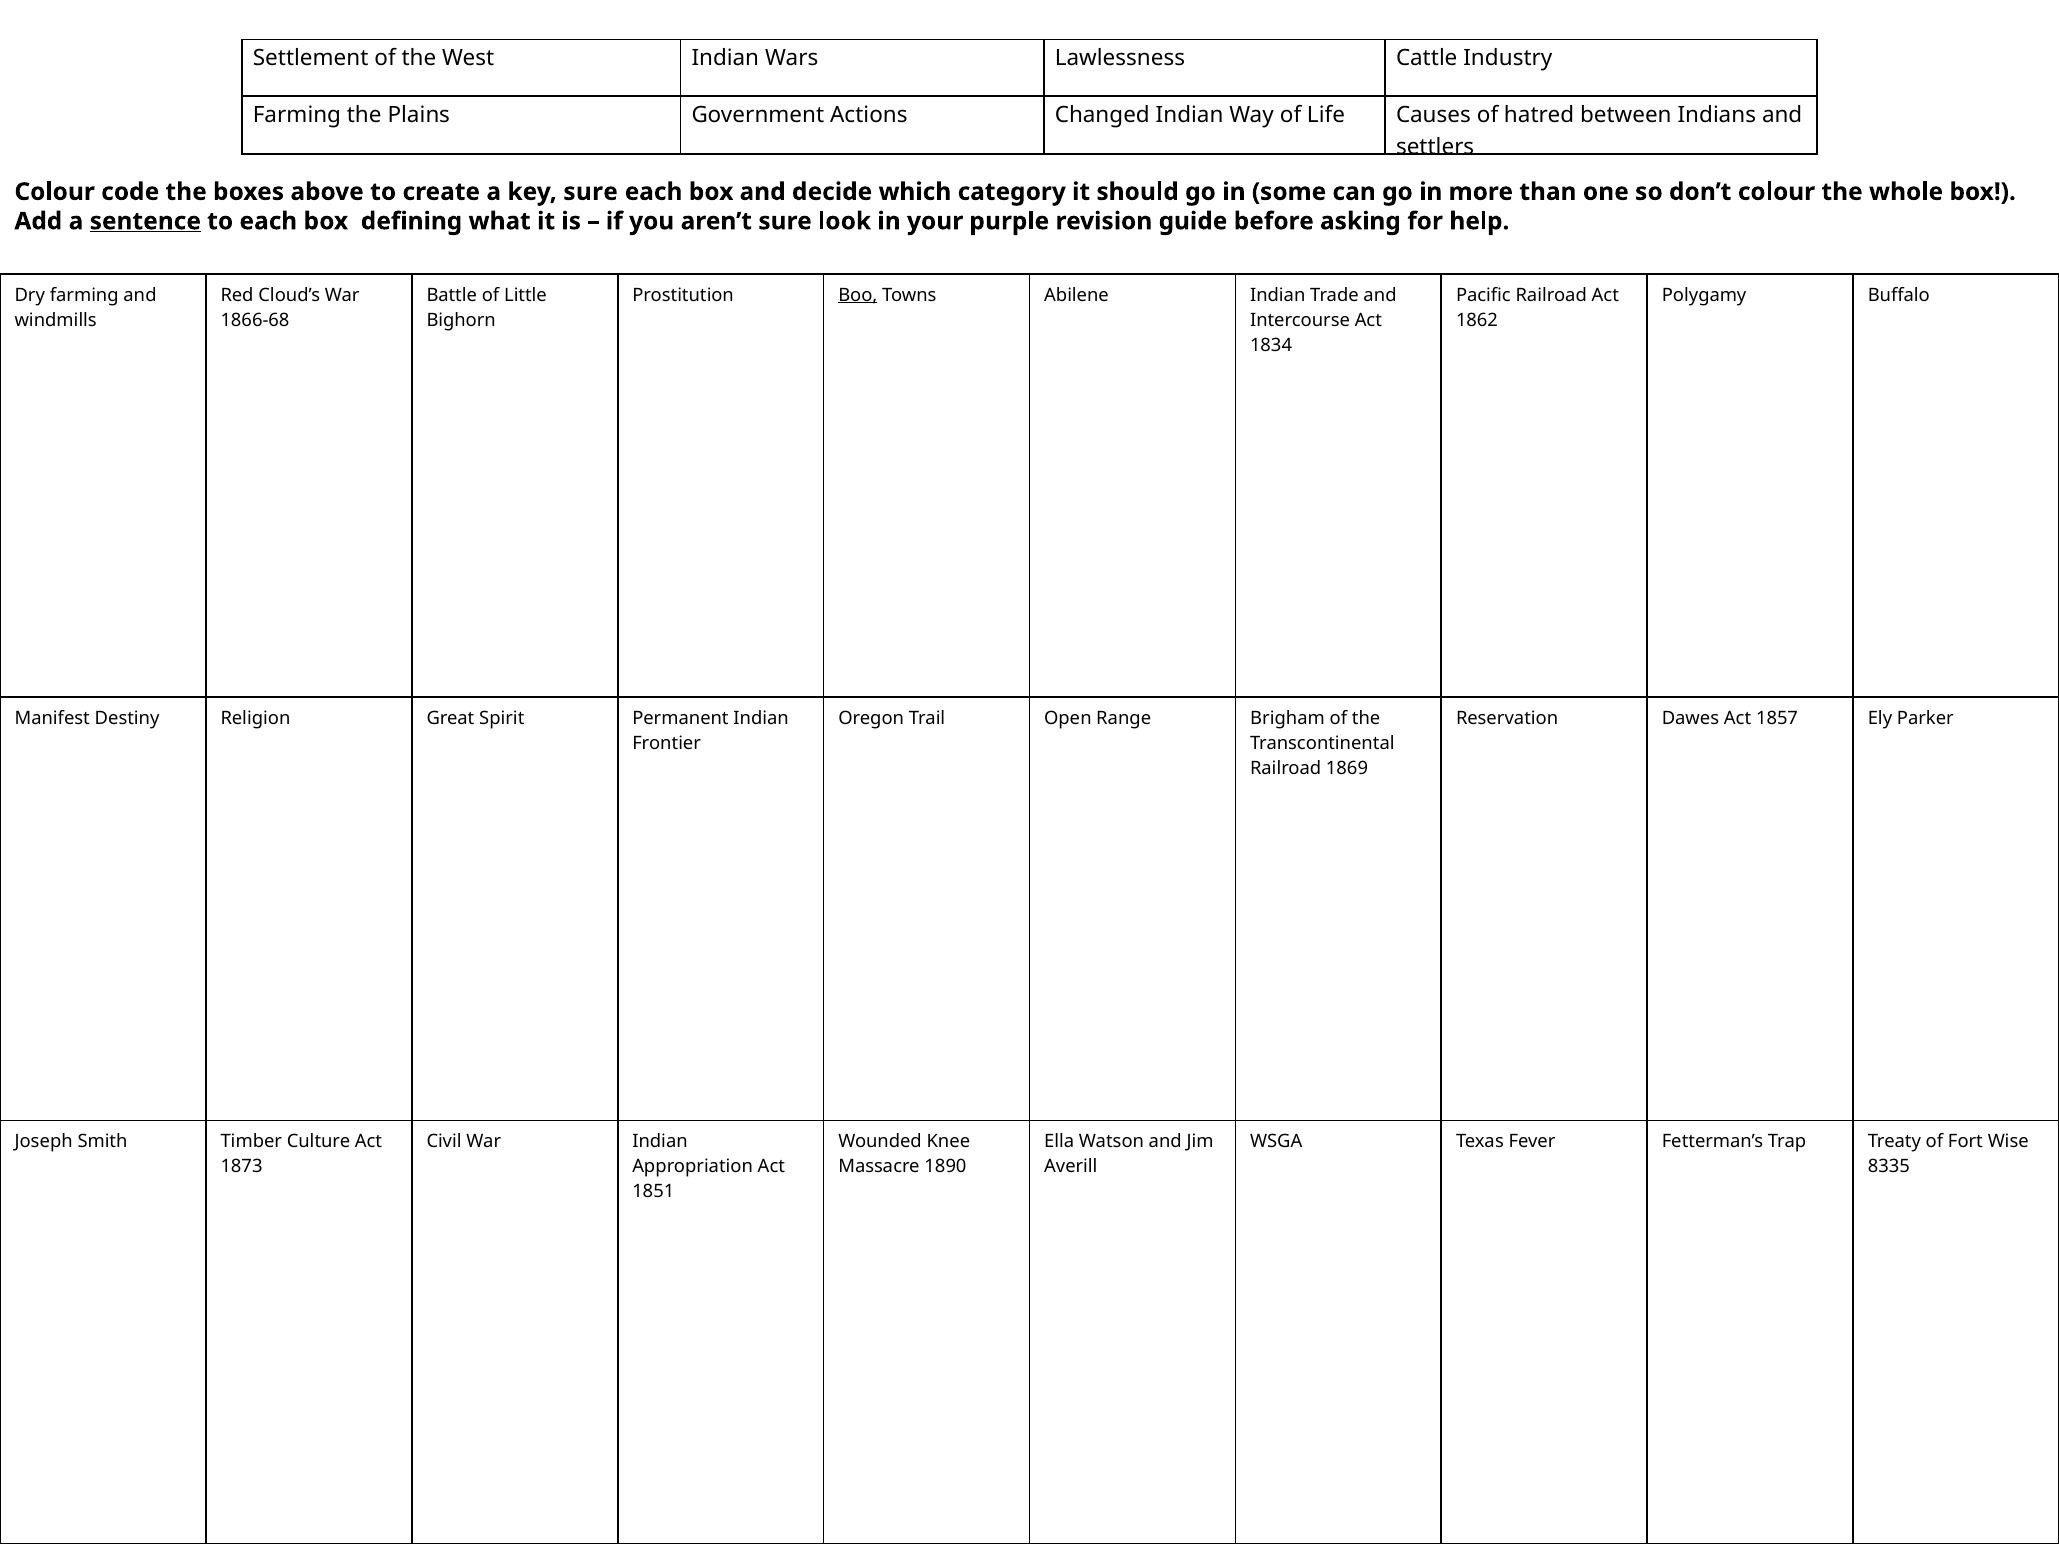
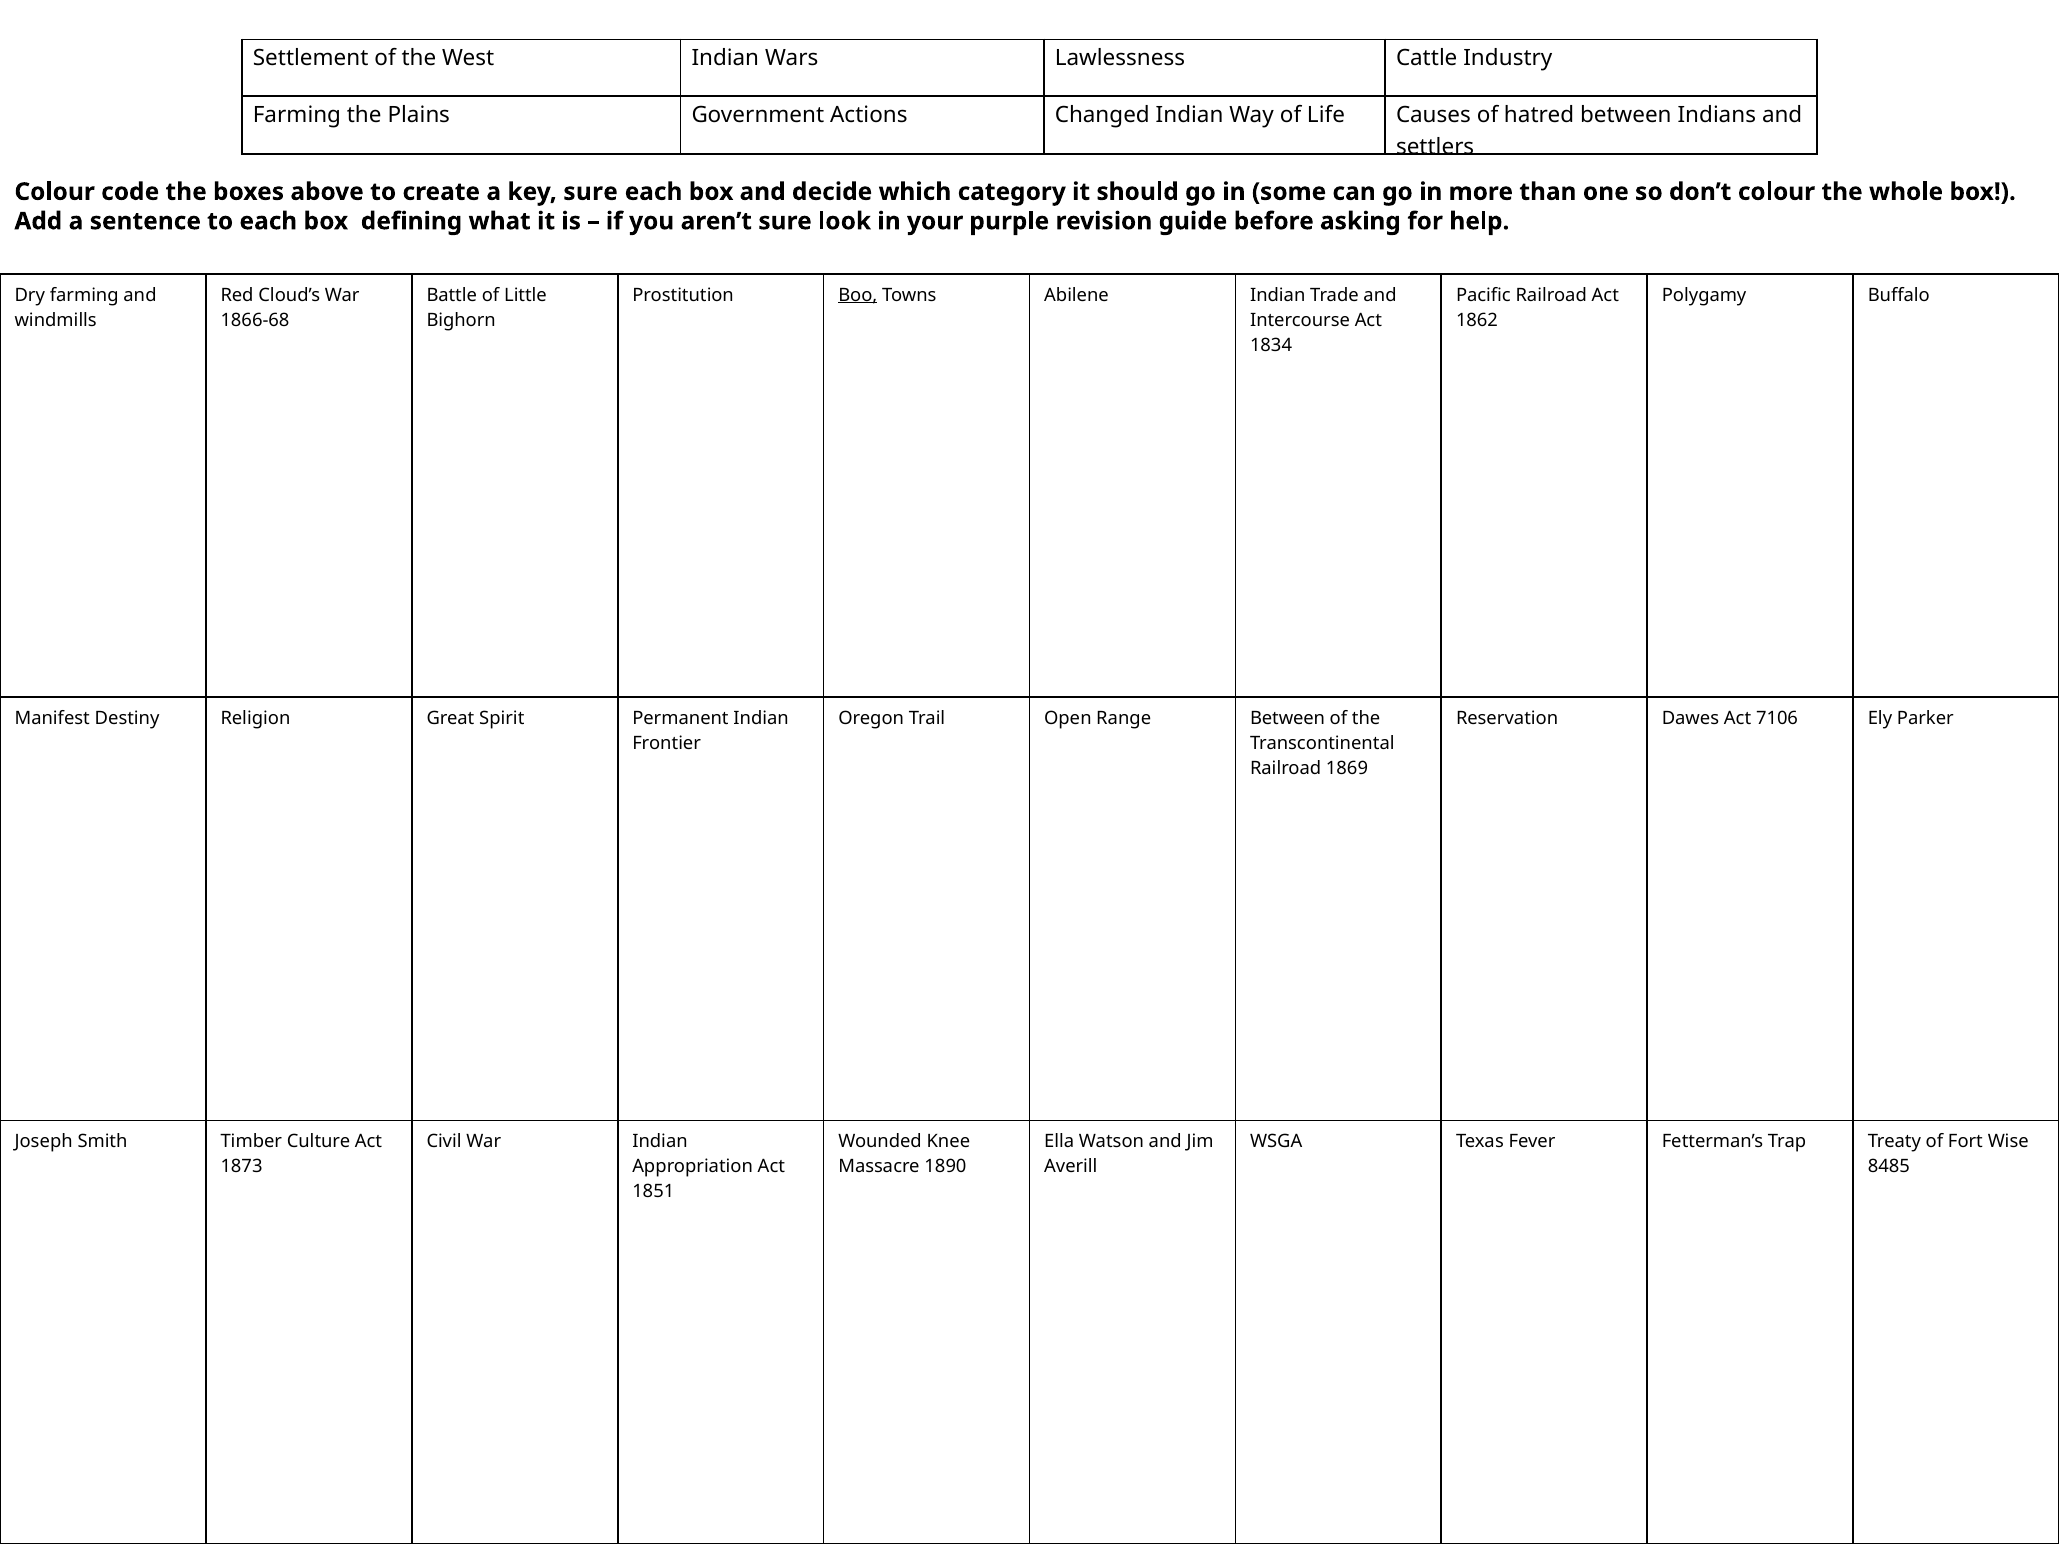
sentence underline: present -> none
Range Brigham: Brigham -> Between
1857: 1857 -> 7106
8335: 8335 -> 8485
